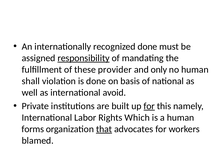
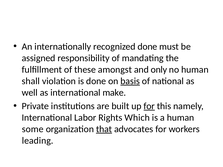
responsibility underline: present -> none
provider: provider -> amongst
basis underline: none -> present
avoid: avoid -> make
forms: forms -> some
blamed: blamed -> leading
